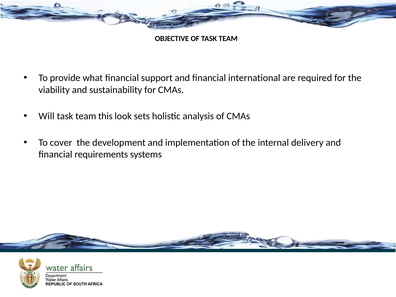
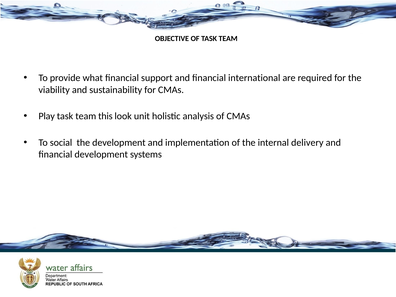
Will: Will -> Play
sets: sets -> unit
cover: cover -> social
financial requirements: requirements -> development
